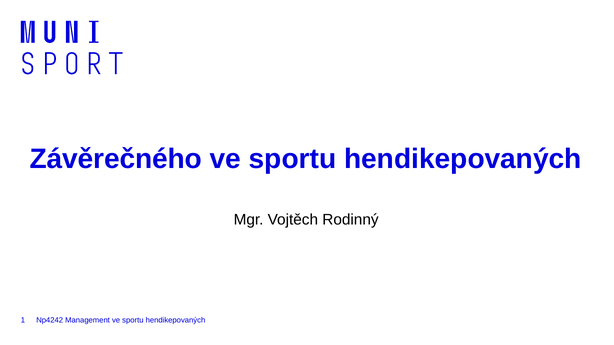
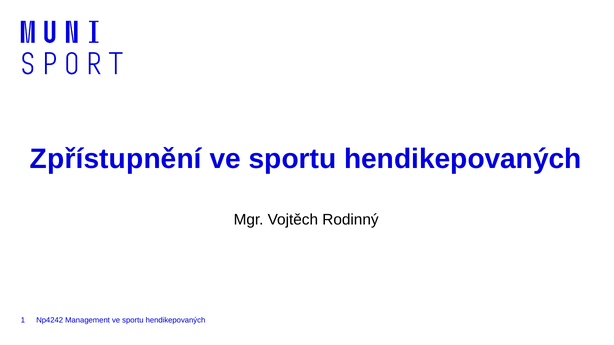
Závěrečného: Závěrečného -> Zpřístupnění
